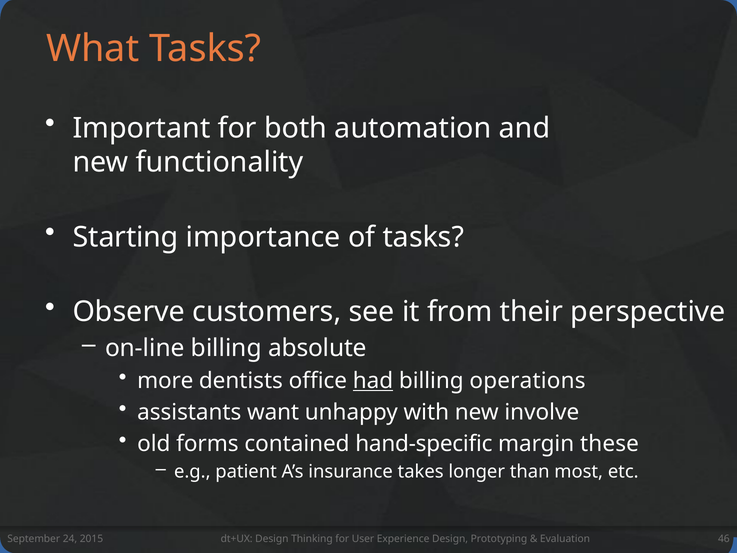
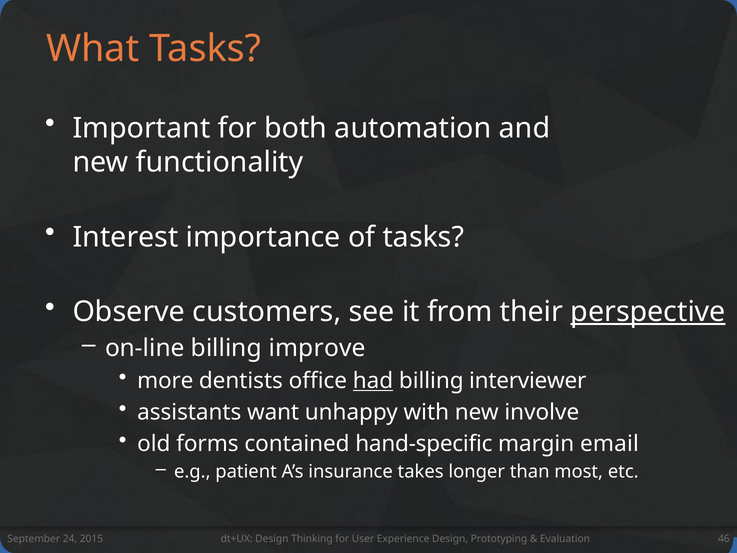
Starting: Starting -> Interest
perspective underline: none -> present
absolute: absolute -> improve
operations: operations -> interviewer
these: these -> email
